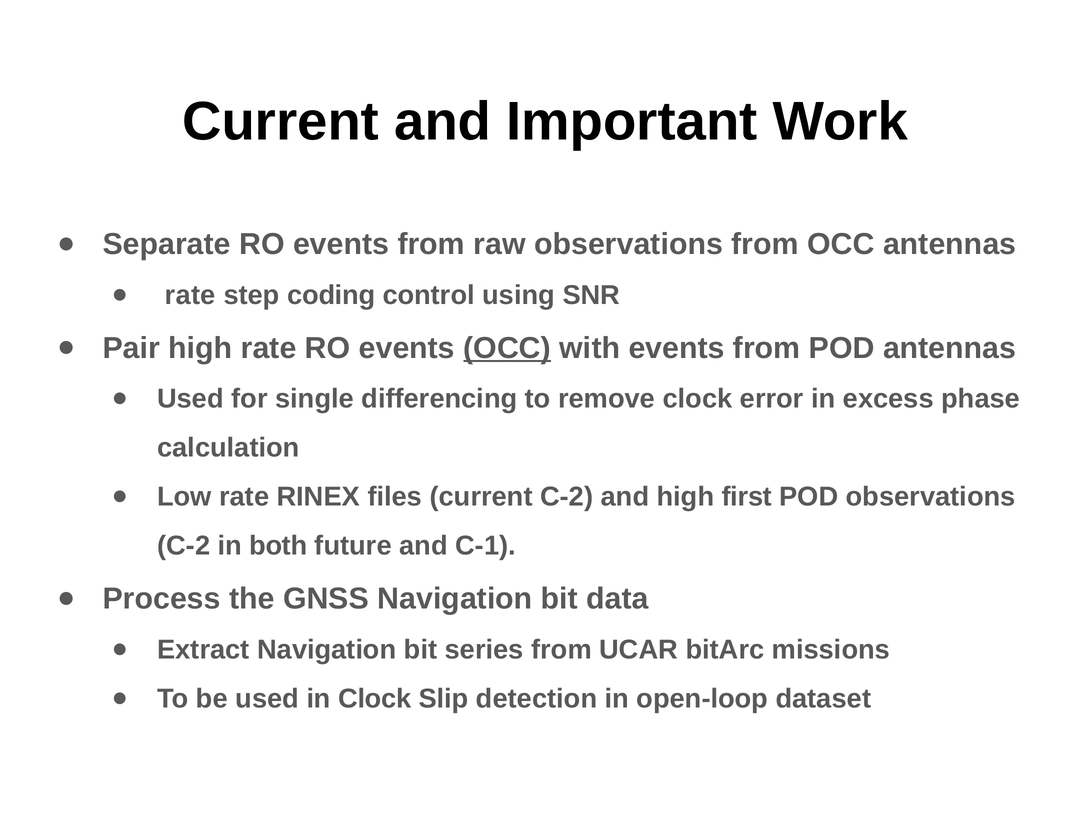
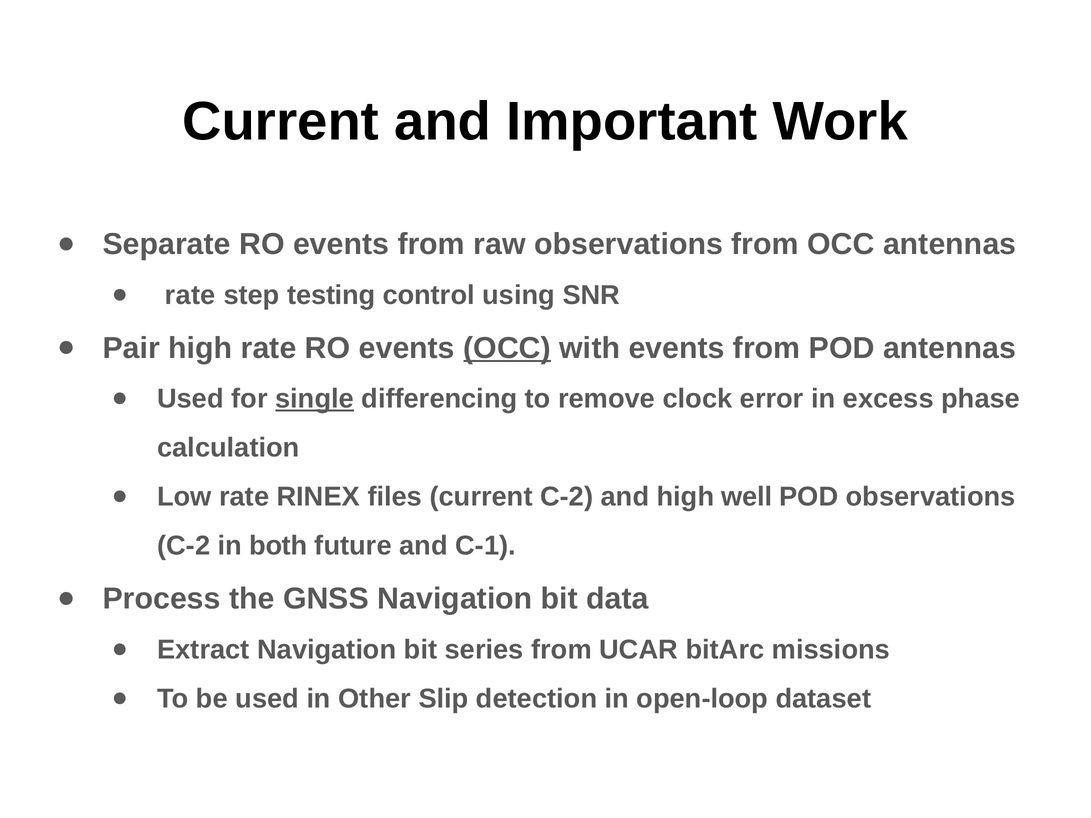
coding: coding -> testing
single underline: none -> present
first: first -> well
in Clock: Clock -> Other
